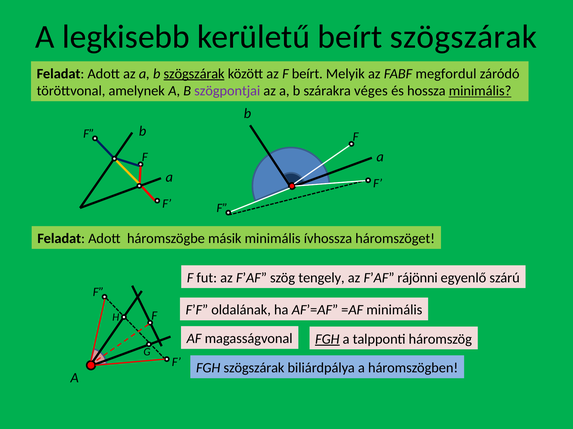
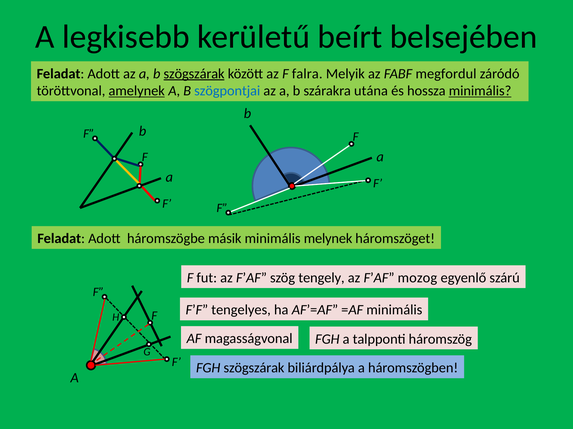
beírt szögszárak: szögszárak -> belsejében
F beírt: beírt -> falra
amelynek underline: none -> present
szögpontjai colour: purple -> blue
véges: véges -> utána
ívhossza: ívhossza -> melynek
rájönni: rájönni -> mozog
oldalának: oldalának -> tengelyes
FGH at (327, 340) underline: present -> none
